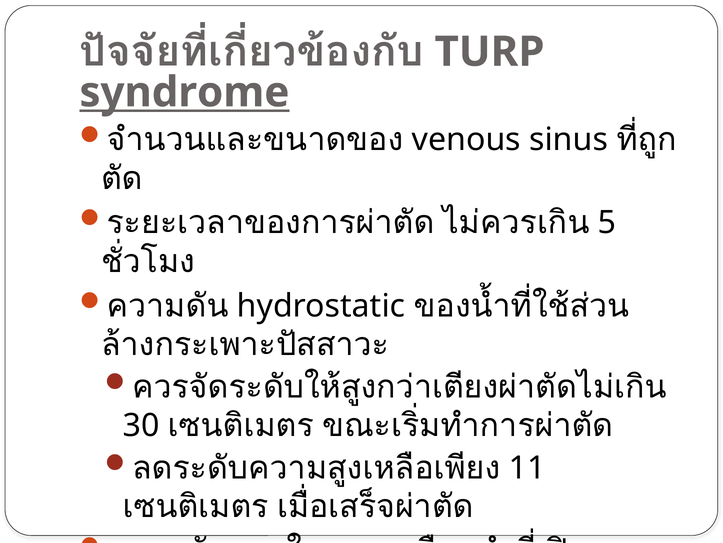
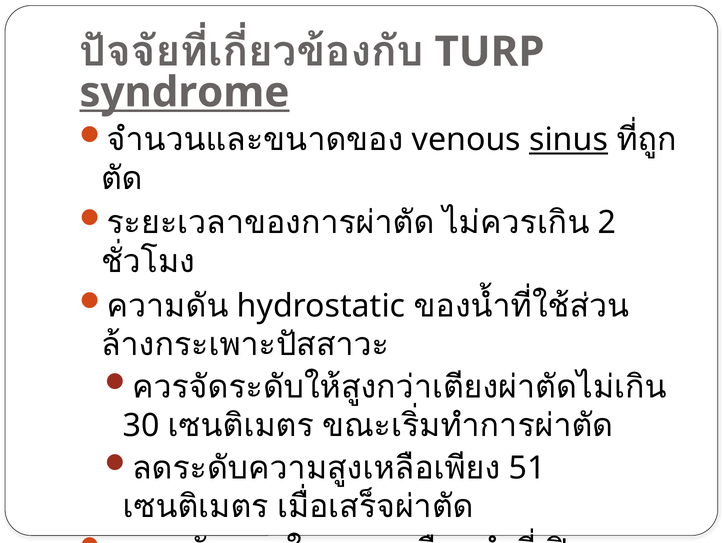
sinus underline: none -> present
5: 5 -> 2
11: 11 -> 51
